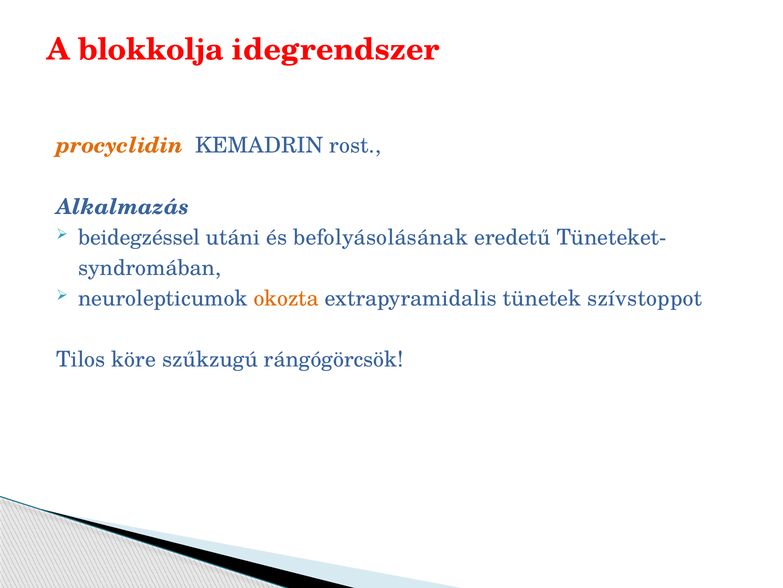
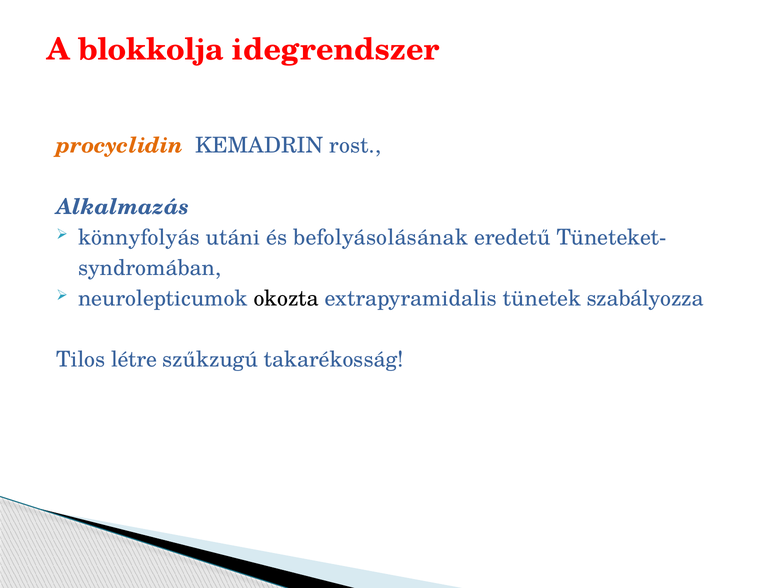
beidegzéssel: beidegzéssel -> könnyfolyás
okozta colour: orange -> black
szívstoppot: szívstoppot -> szabályozza
köre: köre -> létre
rángógörcsök: rángógörcsök -> takarékosság
